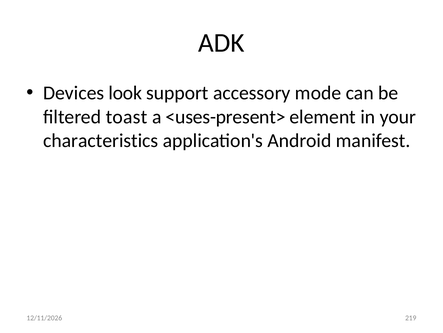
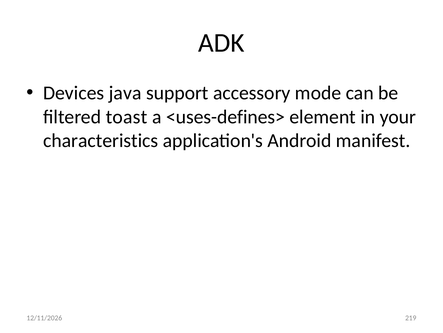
look: look -> java
<uses-present>: <uses-present> -> <uses-defines>
